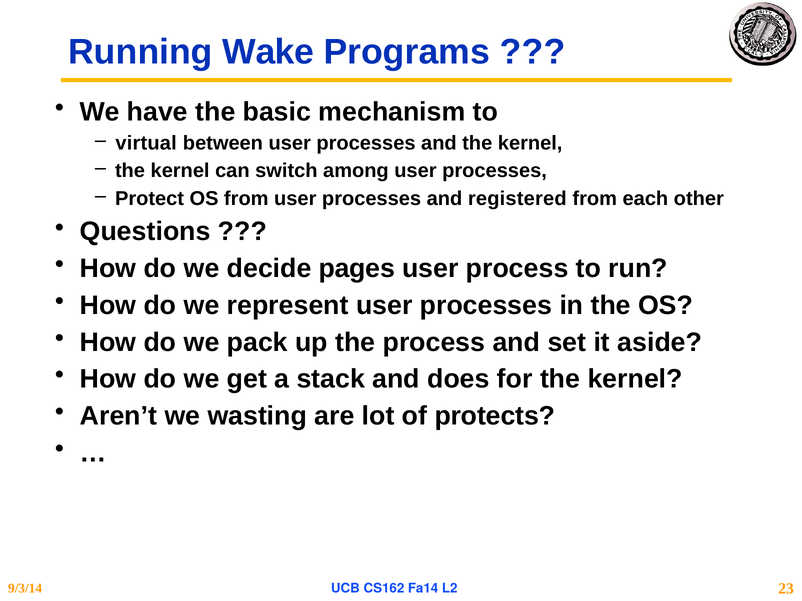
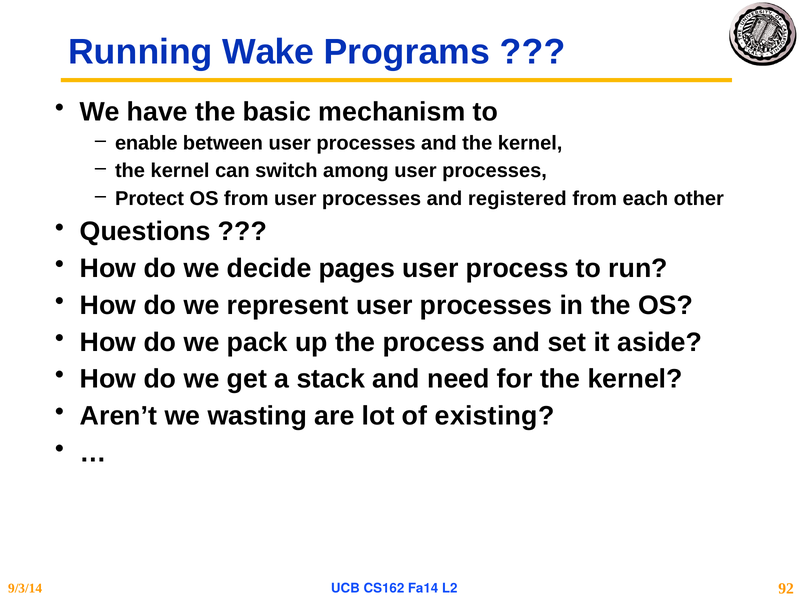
virtual: virtual -> enable
does: does -> need
protects: protects -> existing
23: 23 -> 92
